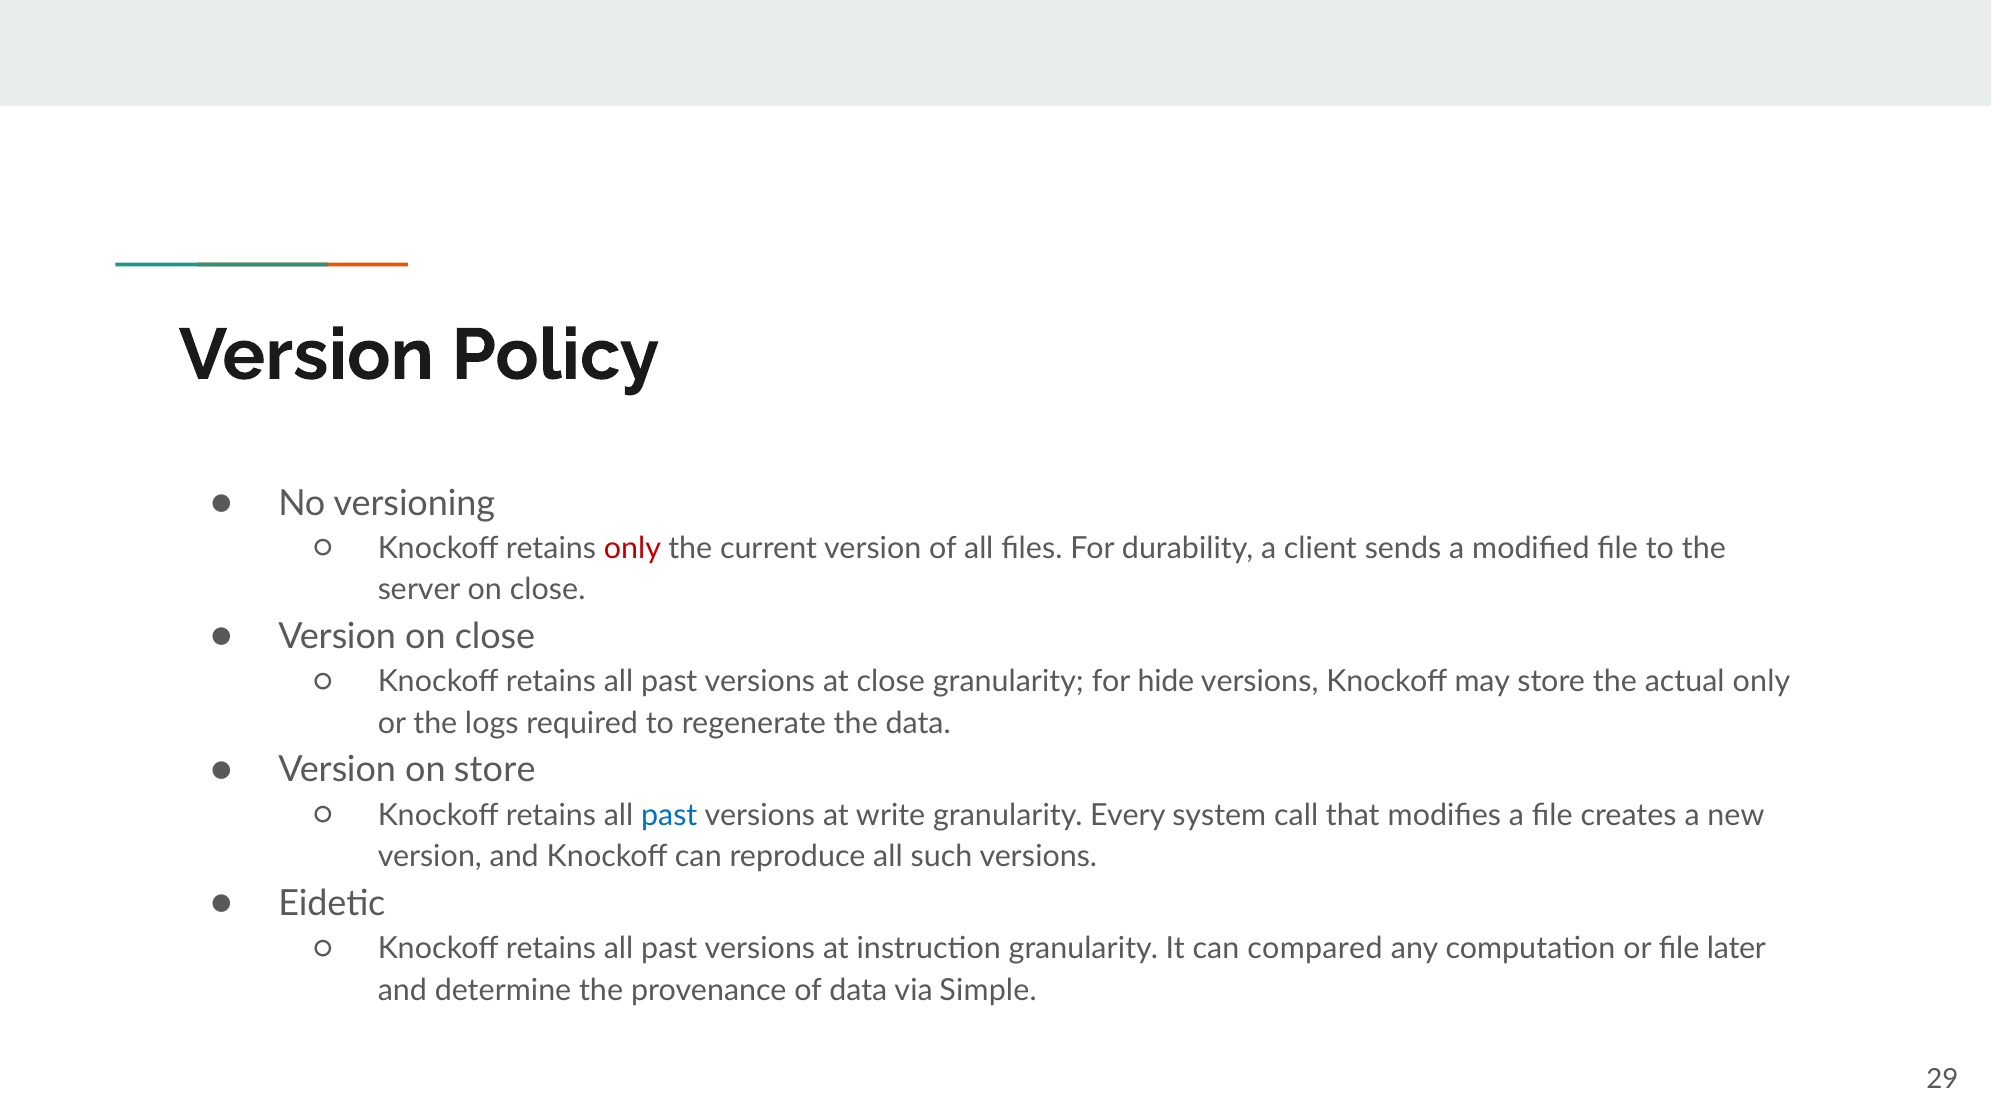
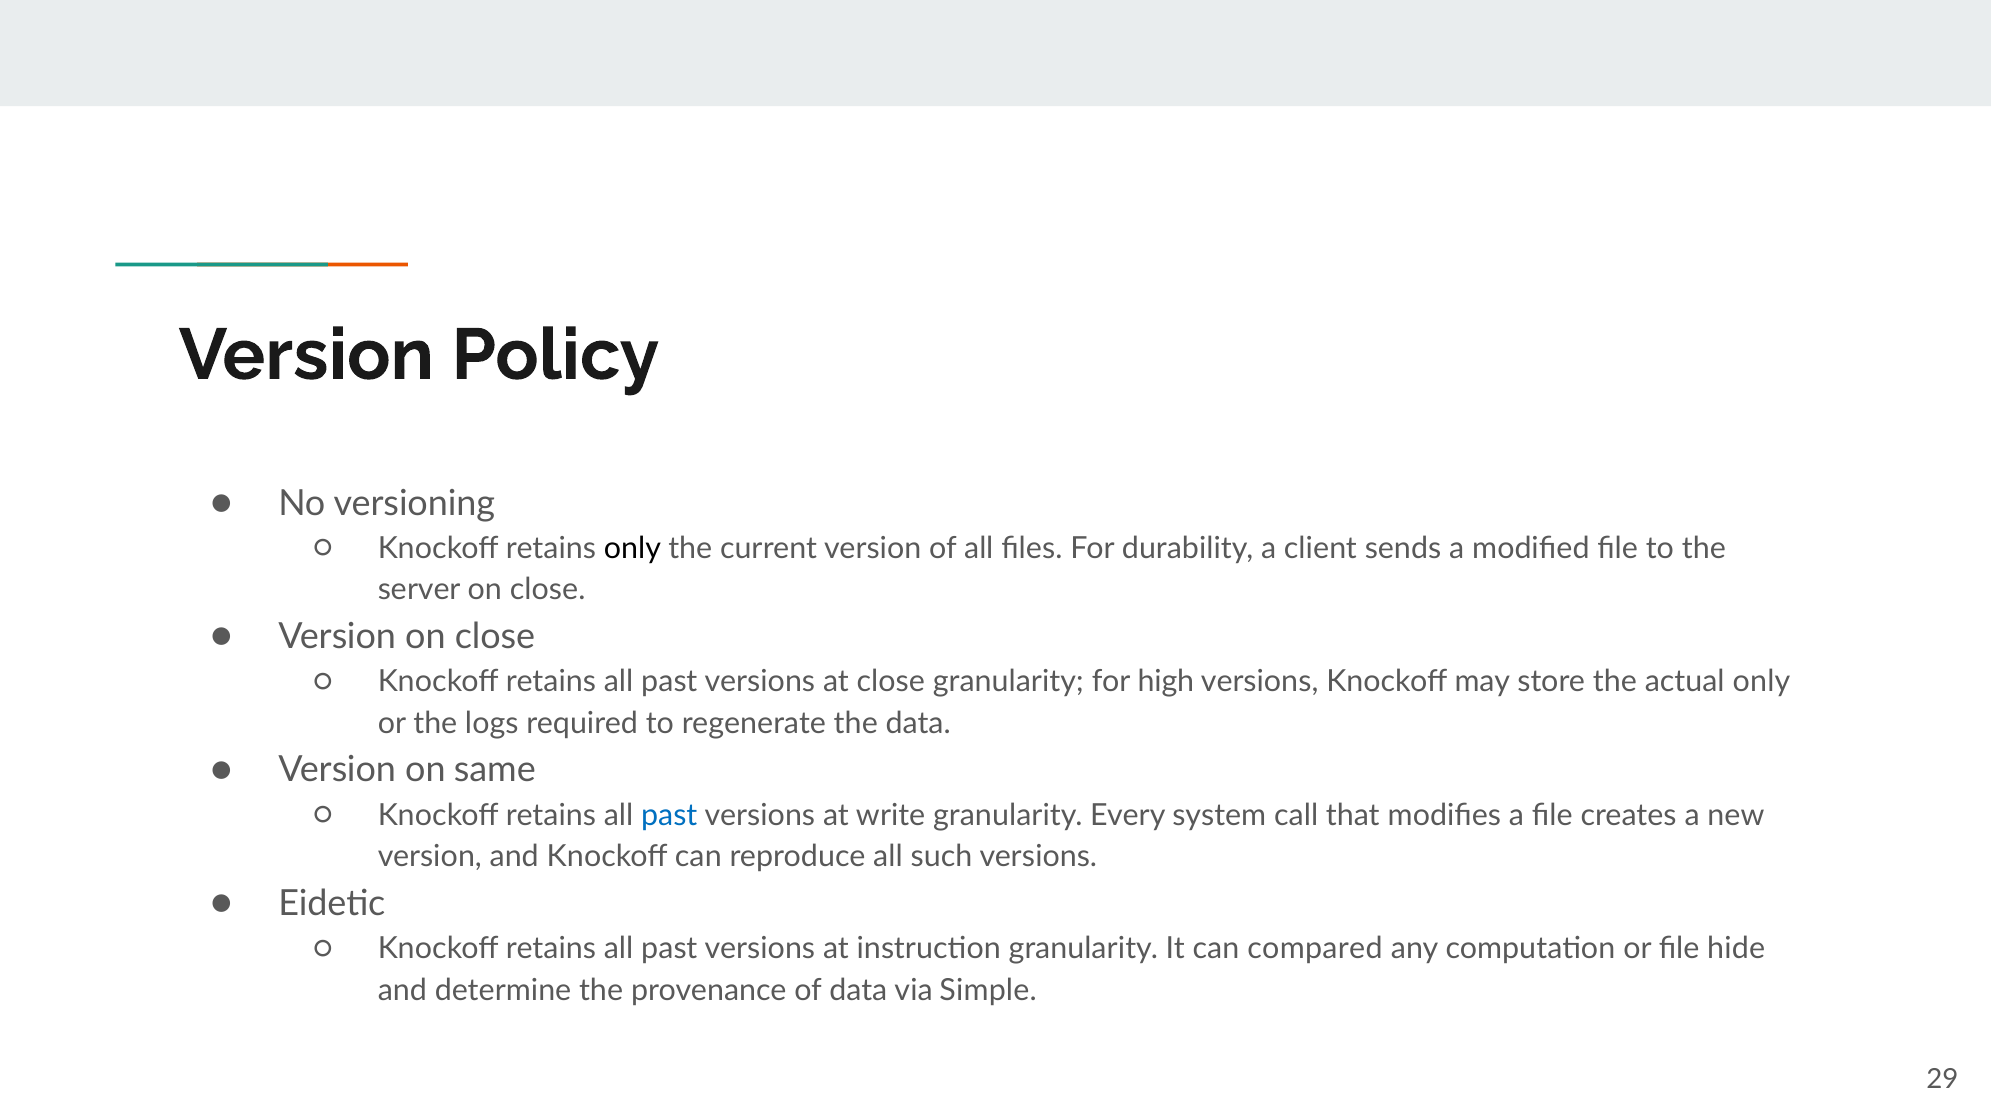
only at (633, 548) colour: red -> black
hide: hide -> high
on store: store -> same
later: later -> hide
